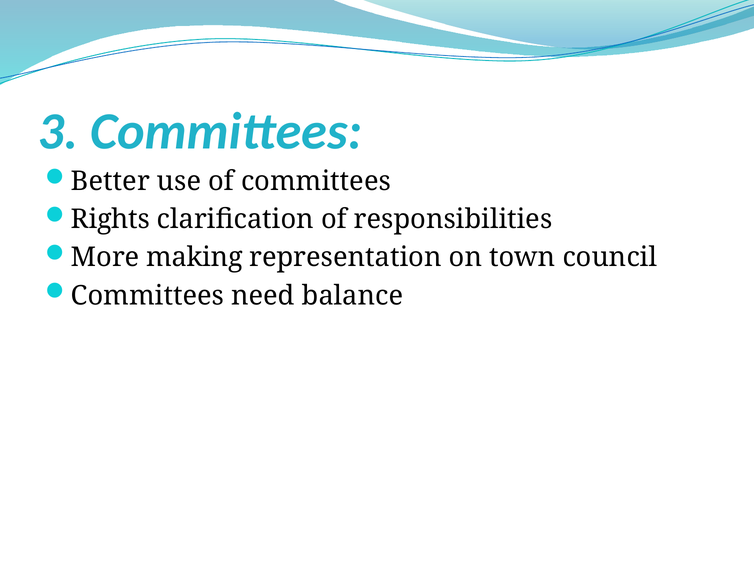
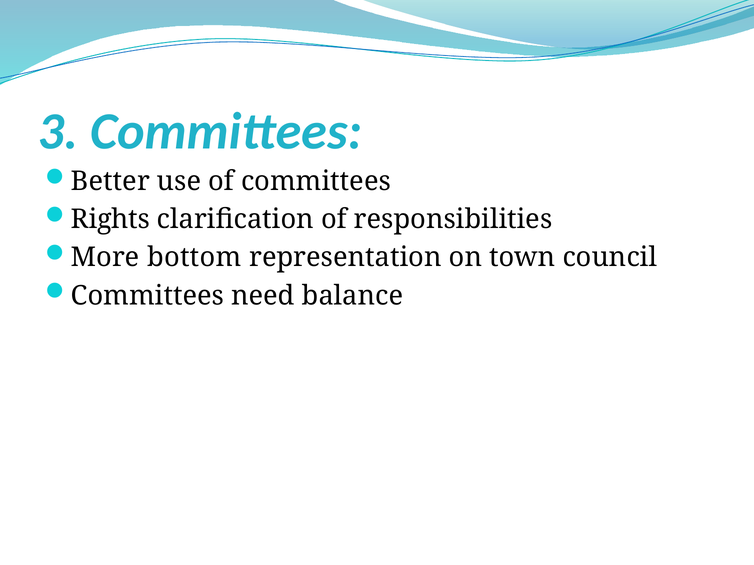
making: making -> bottom
